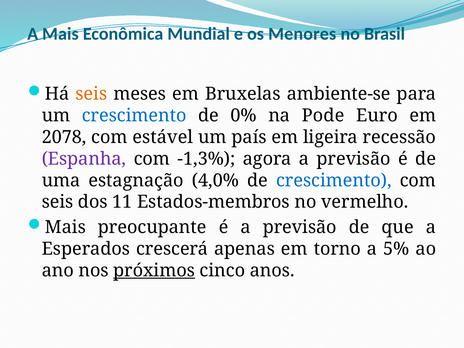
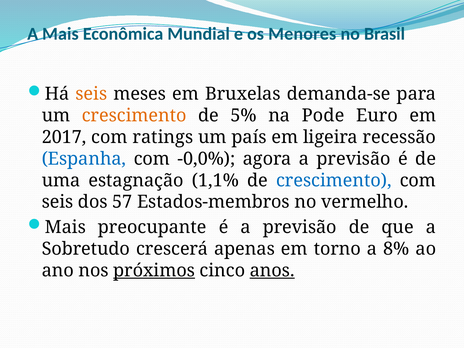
ambiente-se: ambiente-se -> demanda-se
crescimento at (134, 116) colour: blue -> orange
0%: 0% -> 5%
2078: 2078 -> 2017
estável: estável -> ratings
Espanha colour: purple -> blue
-1,3%: -1,3% -> -0,0%
4,0%: 4,0% -> 1,1%
11: 11 -> 57
Esperados: Esperados -> Sobretudo
5%: 5% -> 8%
anos underline: none -> present
